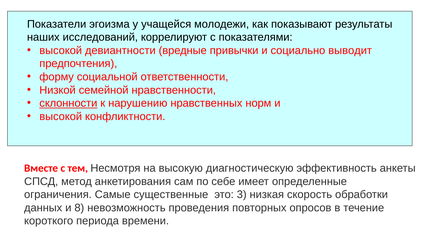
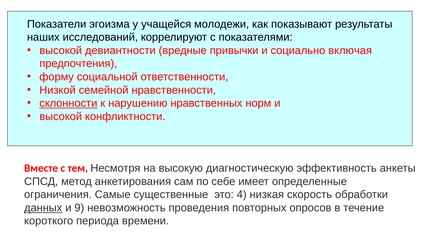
выводит: выводит -> включая
3: 3 -> 4
данных underline: none -> present
8: 8 -> 9
